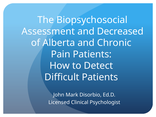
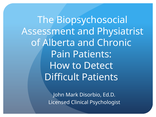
Decreased: Decreased -> Physiatrist
